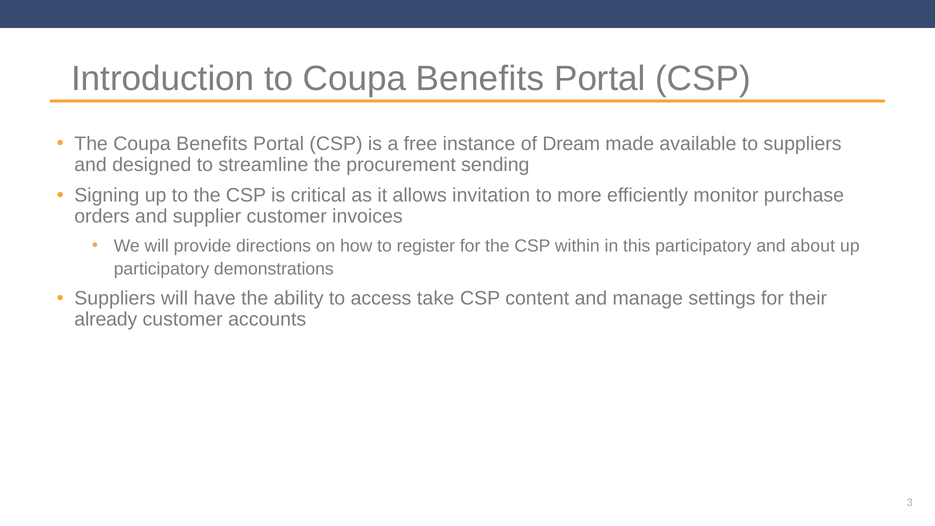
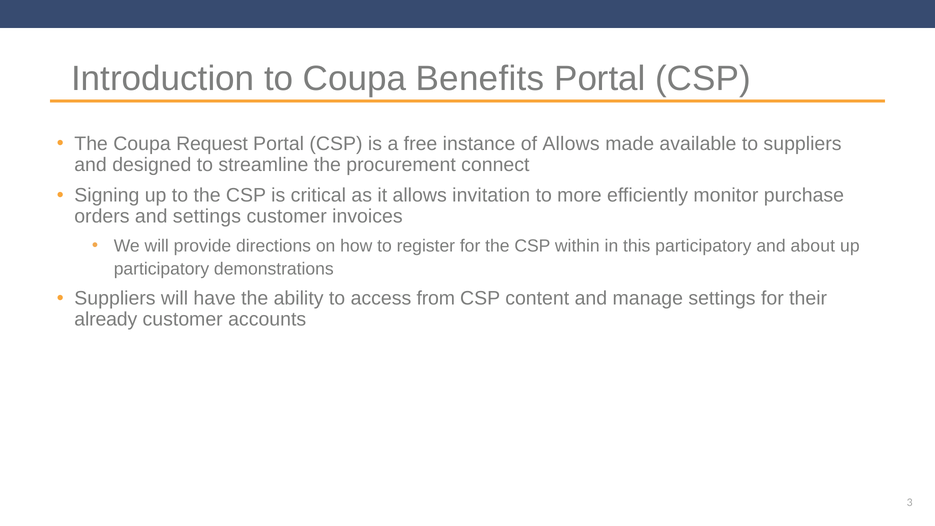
The Coupa Benefits: Benefits -> Request
of Dream: Dream -> Allows
sending: sending -> connect
and supplier: supplier -> settings
take: take -> from
